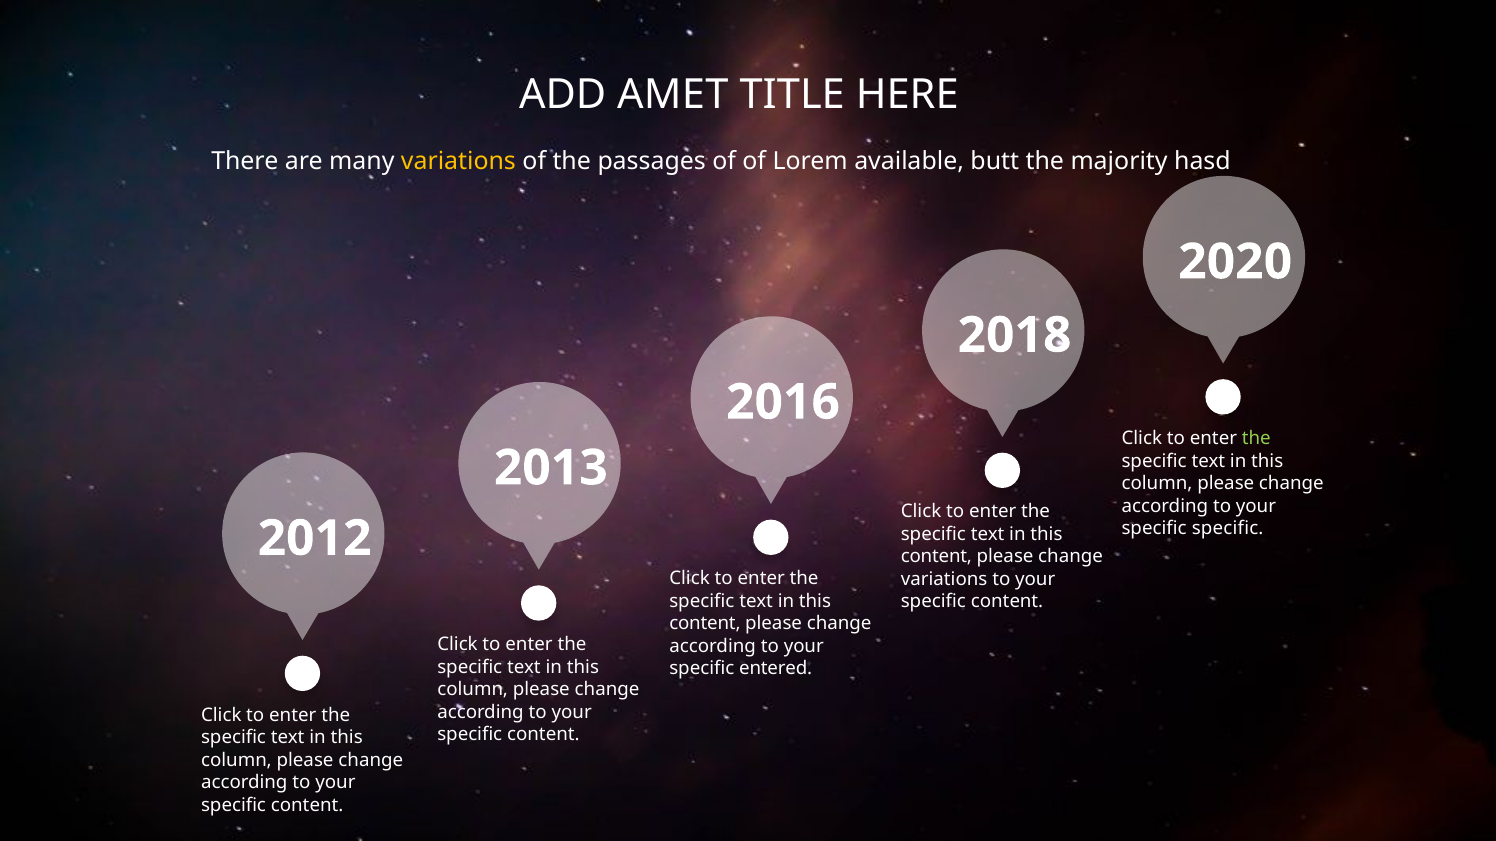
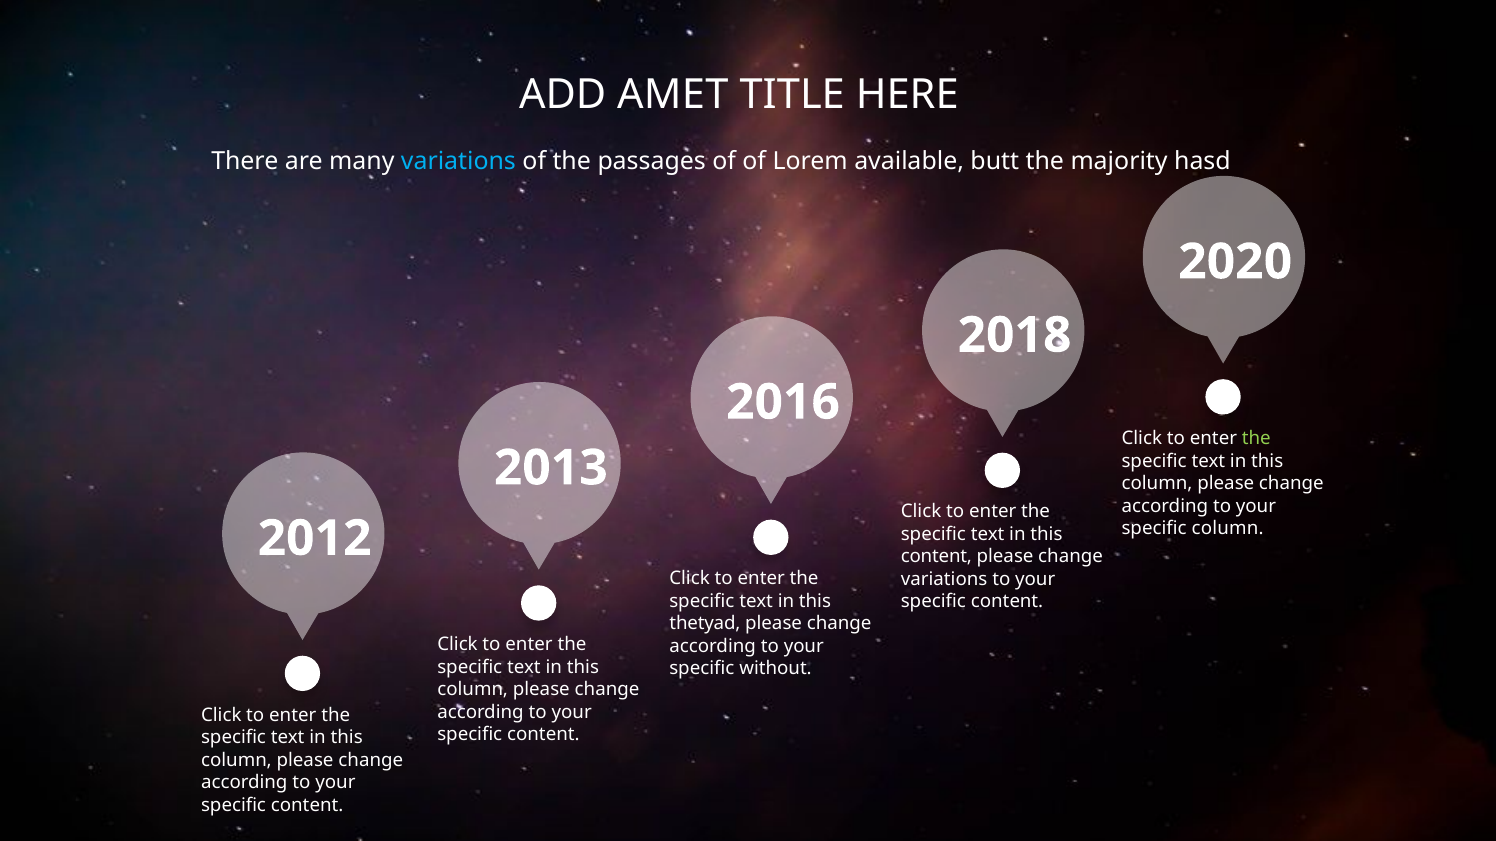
variations at (458, 161) colour: yellow -> light blue
specific specific: specific -> column
content at (705, 624): content -> thetyad
entered: entered -> without
